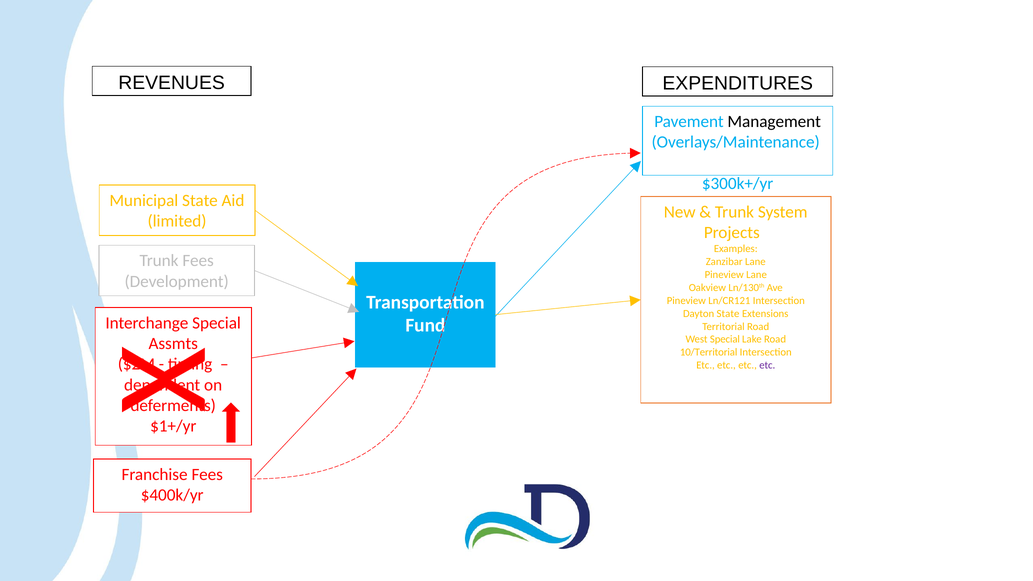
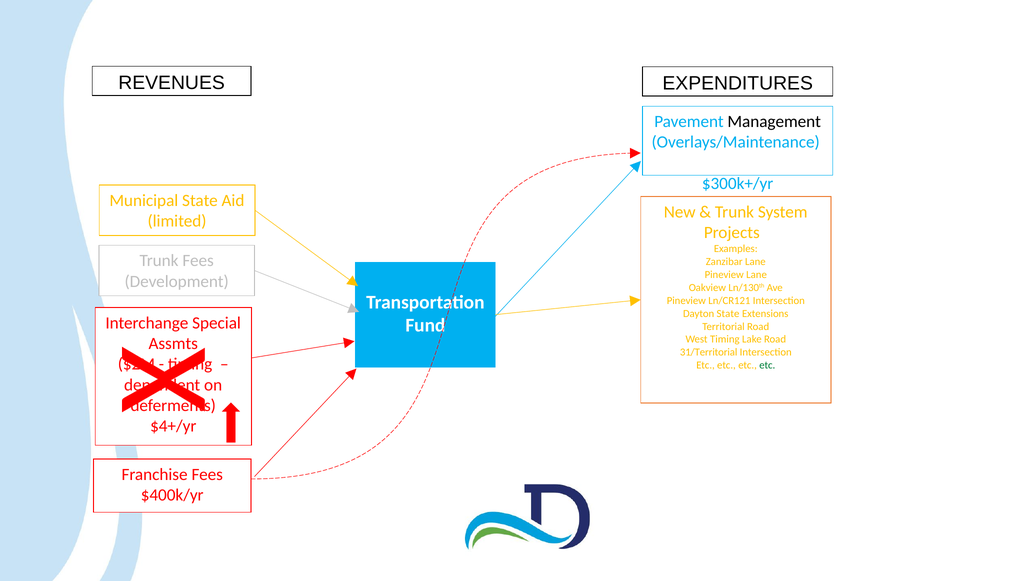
West Special: Special -> Timing
10/Territorial: 10/Territorial -> 31/Territorial
etc at (767, 365) colour: purple -> green
$1+/yr: $1+/yr -> $4+/yr
